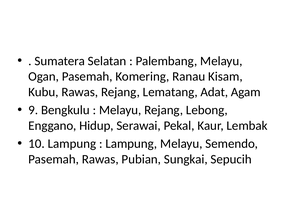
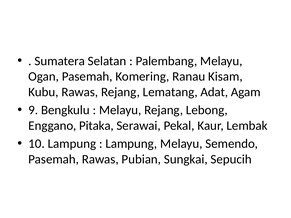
Hidup: Hidup -> Pitaka
